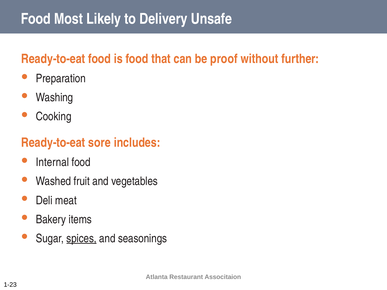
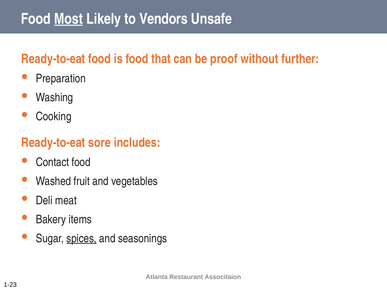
Most underline: none -> present
Delivery: Delivery -> Vendors
Internal: Internal -> Contact
